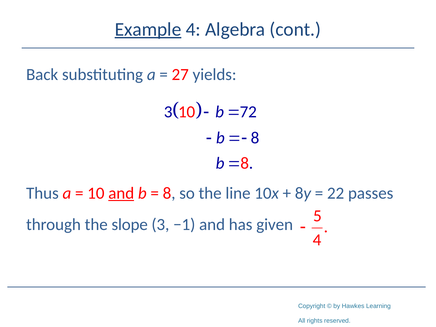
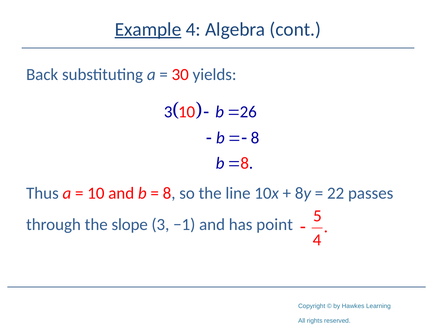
27: 27 -> 30
72: 72 -> 26
and at (121, 193) underline: present -> none
given: given -> point
